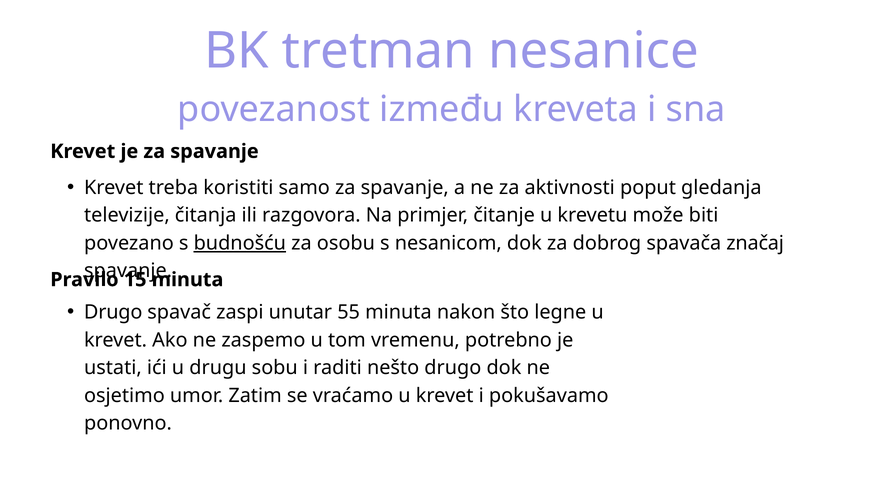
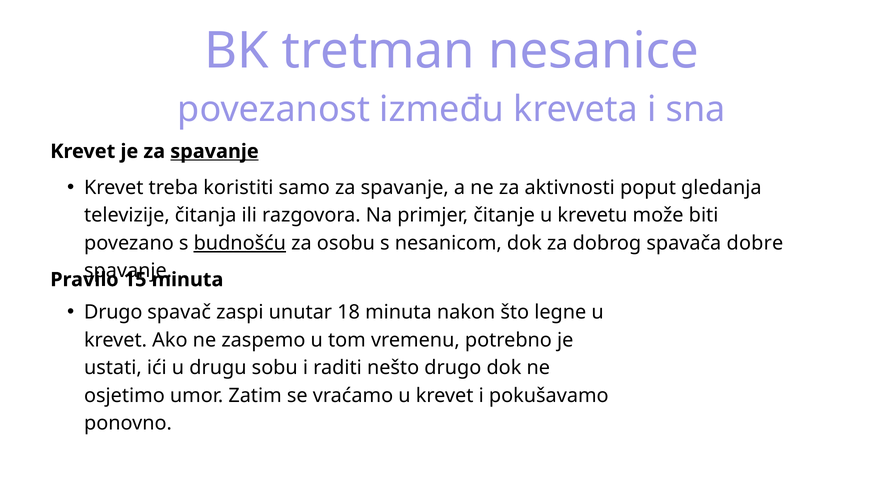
spavanje at (214, 151) underline: none -> present
značaj: značaj -> dobre
55: 55 -> 18
